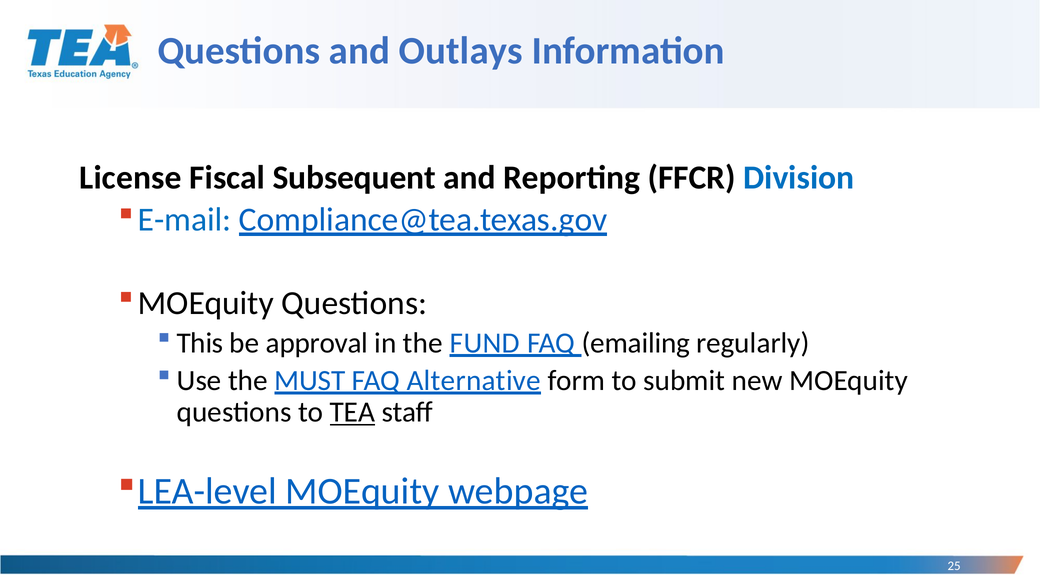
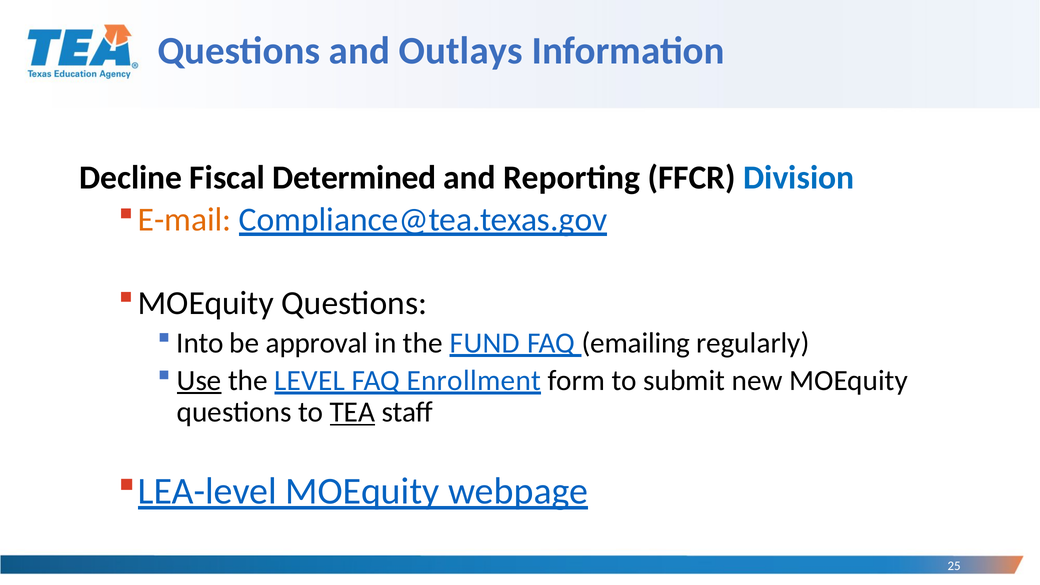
License: License -> Decline
Subsequent: Subsequent -> Determined
E-mail colour: blue -> orange
This: This -> Into
Use underline: none -> present
MUST: MUST -> LEVEL
Alternative: Alternative -> Enrollment
